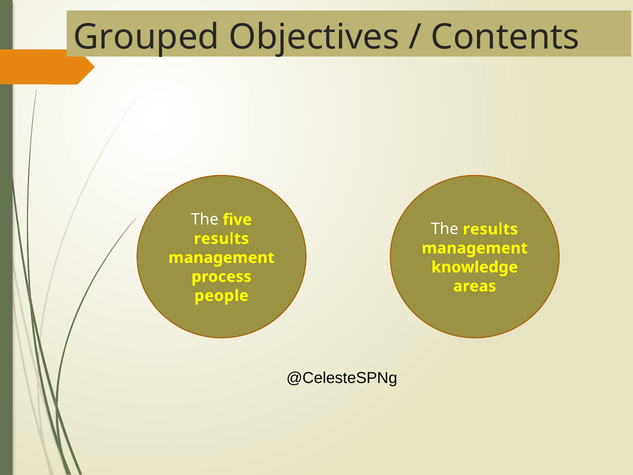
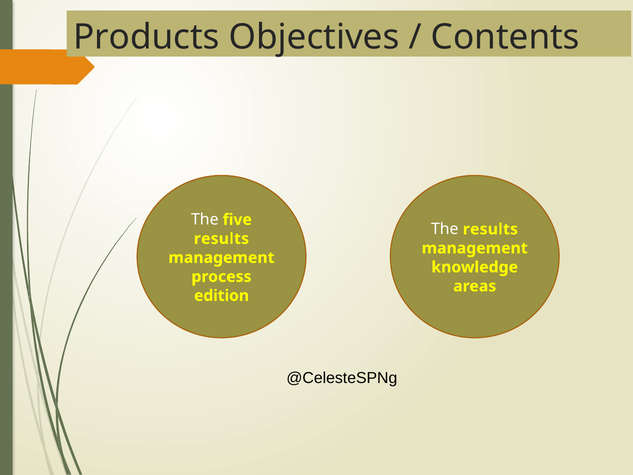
Grouped: Grouped -> Products
people: people -> edition
